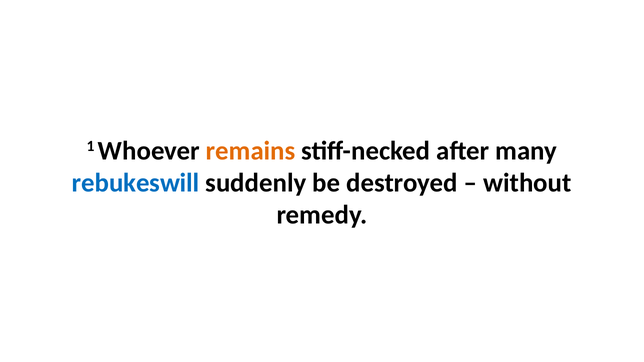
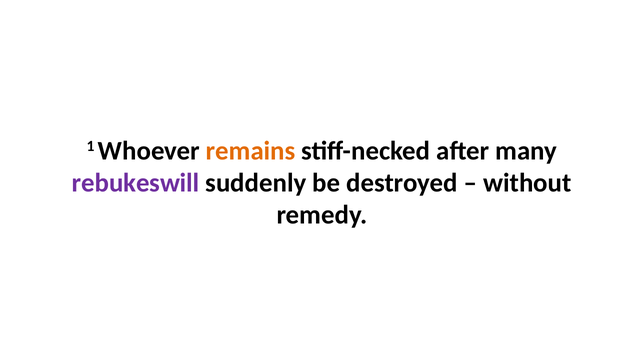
rebukeswill colour: blue -> purple
